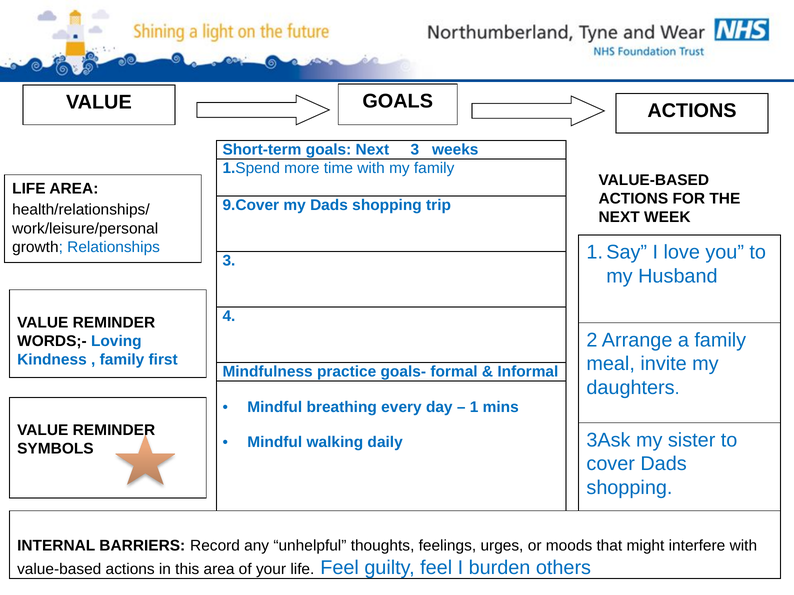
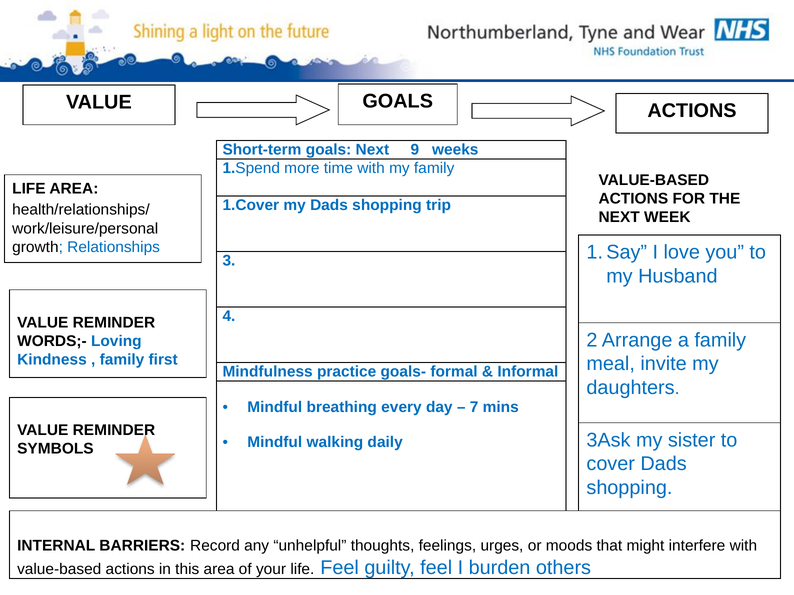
Next 3: 3 -> 9
9.Cover: 9.Cover -> 1.Cover
1: 1 -> 7
